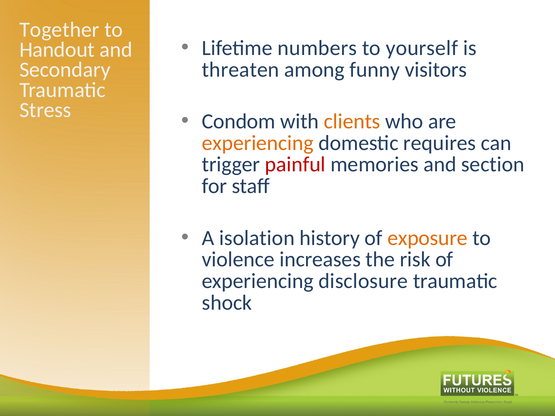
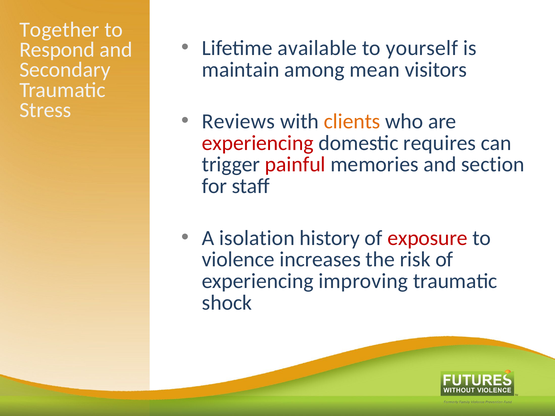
numbers: numbers -> available
Handout: Handout -> Respond
threaten: threaten -> maintain
funny: funny -> mean
Condom: Condom -> Reviews
experiencing at (258, 143) colour: orange -> red
exposure colour: orange -> red
disclosure: disclosure -> improving
